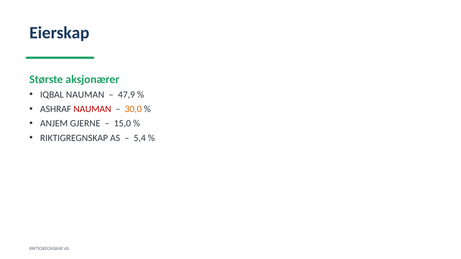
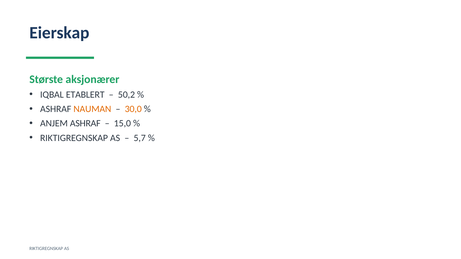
IQBAL NAUMAN: NAUMAN -> ETABLERT
47,9: 47,9 -> 50,2
NAUMAN at (92, 109) colour: red -> orange
ANJEM GJERNE: GJERNE -> ASHRAF
5,4: 5,4 -> 5,7
